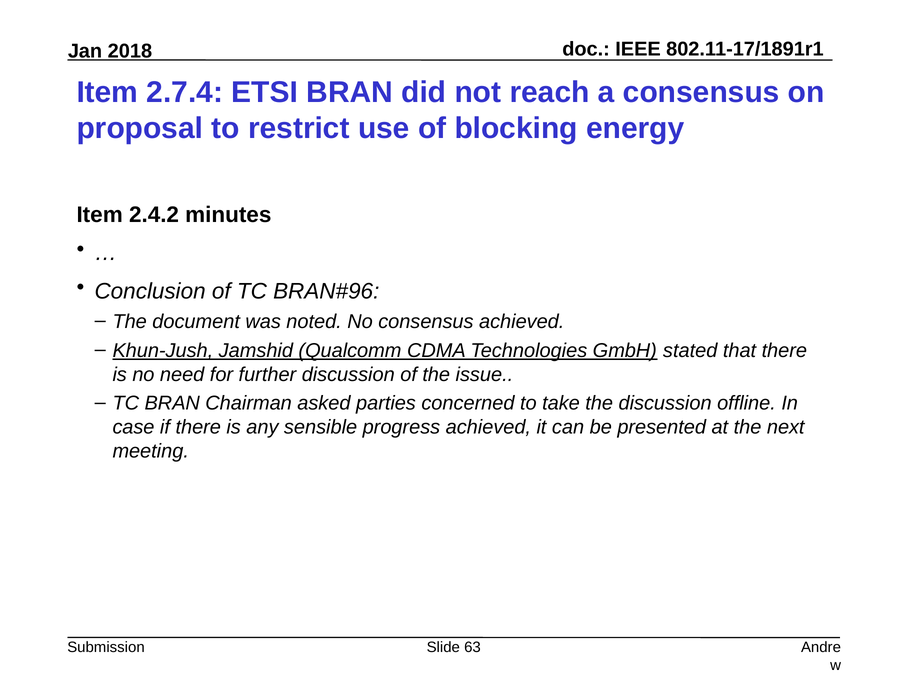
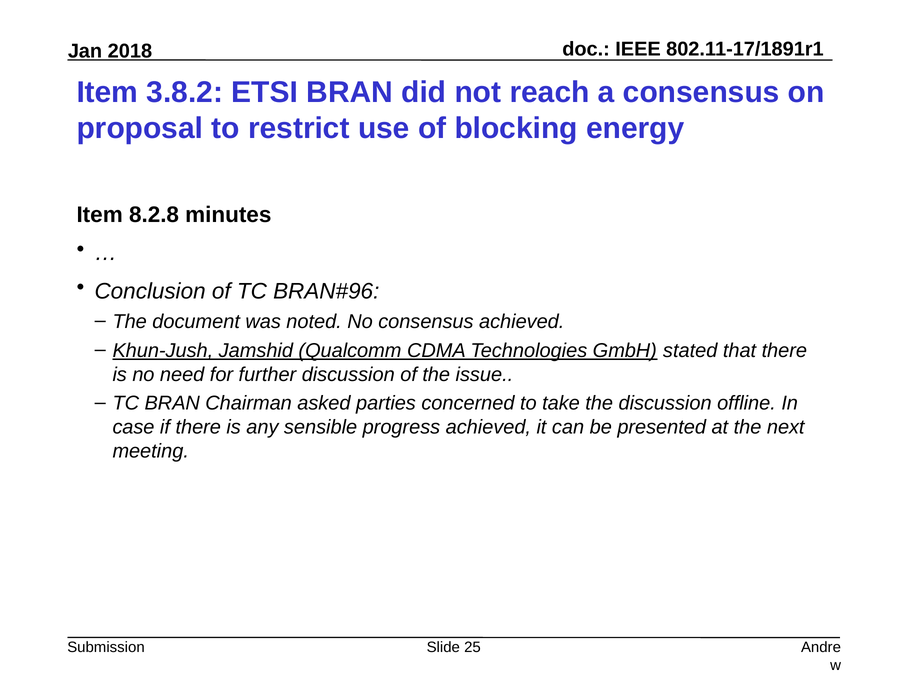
2.7.4: 2.7.4 -> 3.8.2
2.4.2: 2.4.2 -> 8.2.8
63: 63 -> 25
